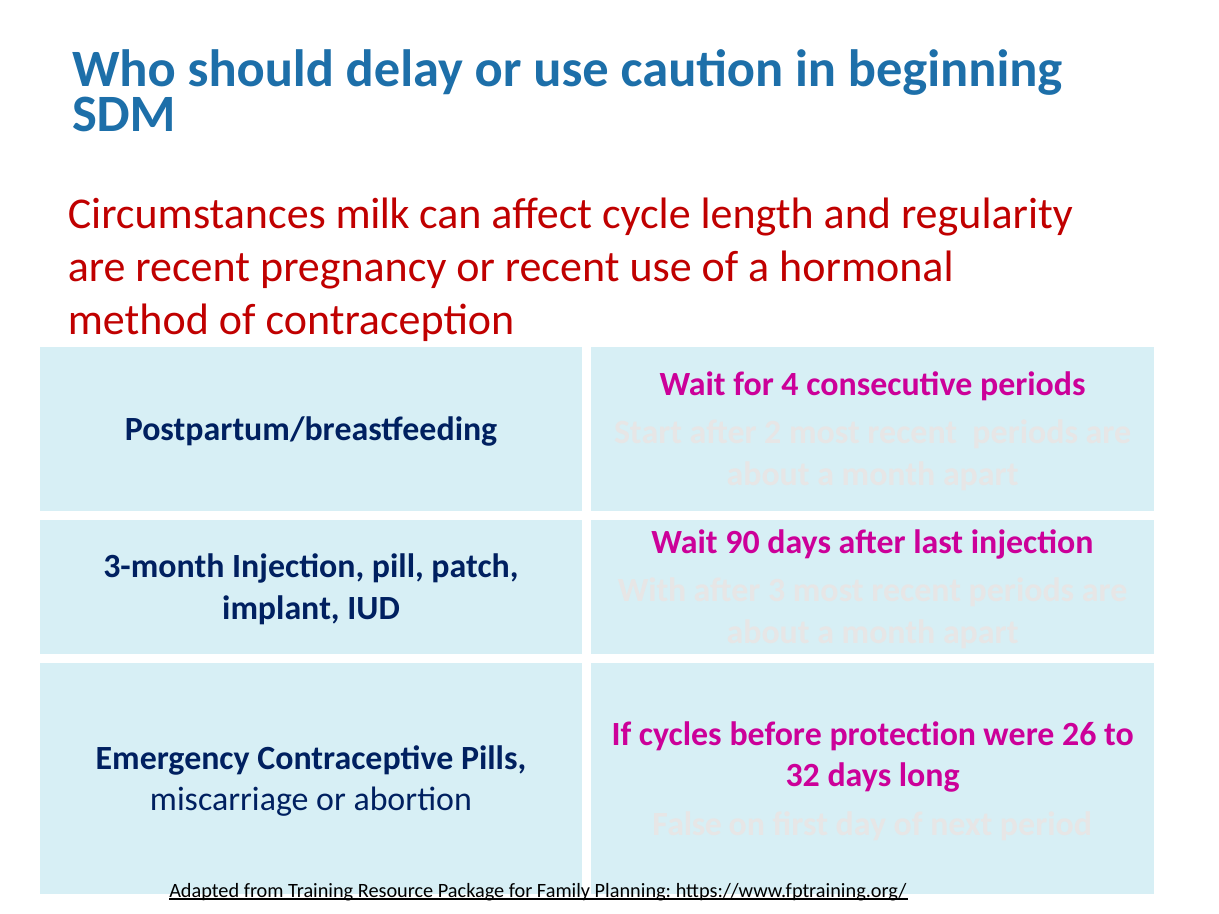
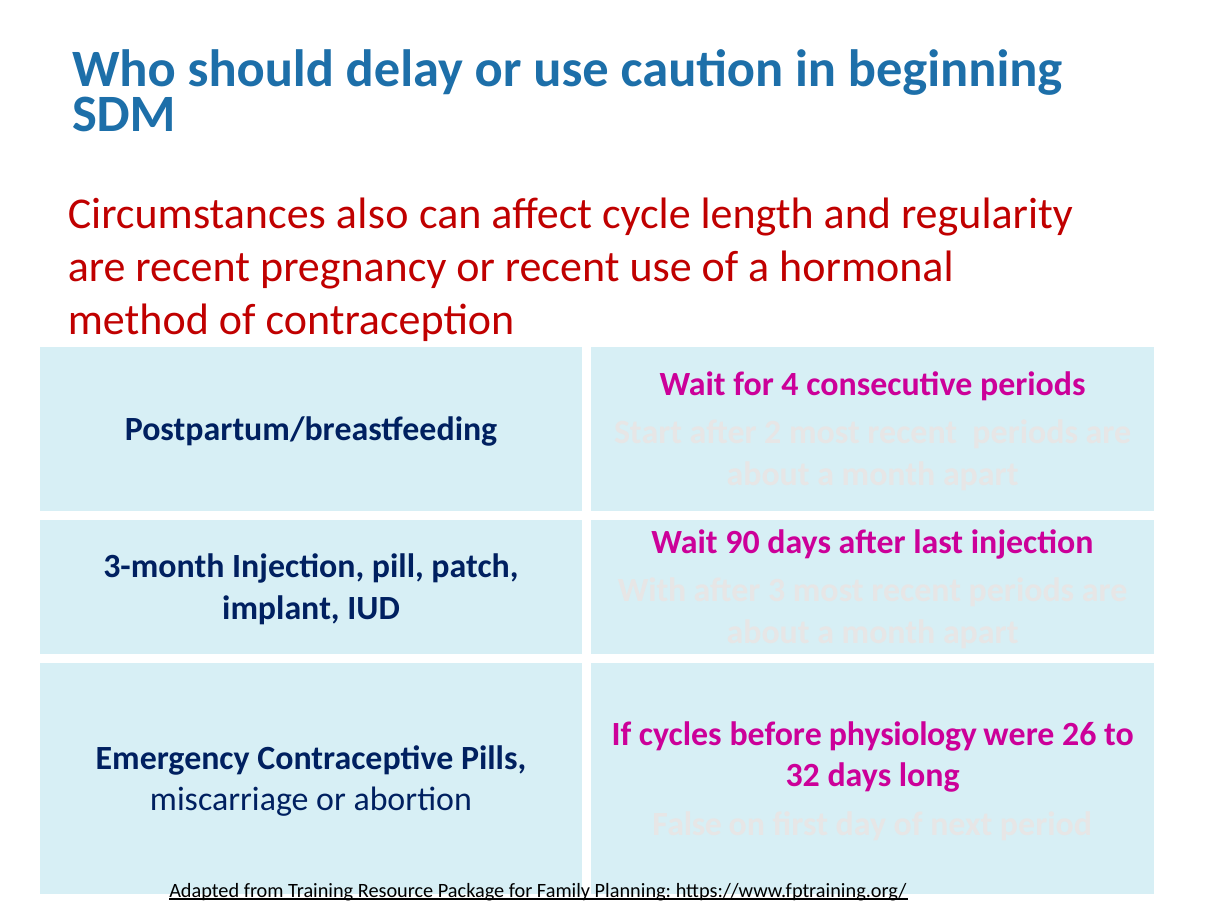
milk: milk -> also
protection: protection -> physiology
